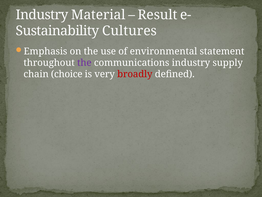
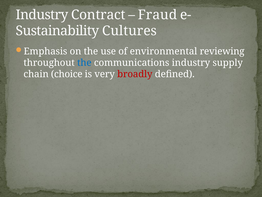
Material: Material -> Contract
Result: Result -> Fraud
statement: statement -> reviewing
the at (84, 63) colour: purple -> blue
